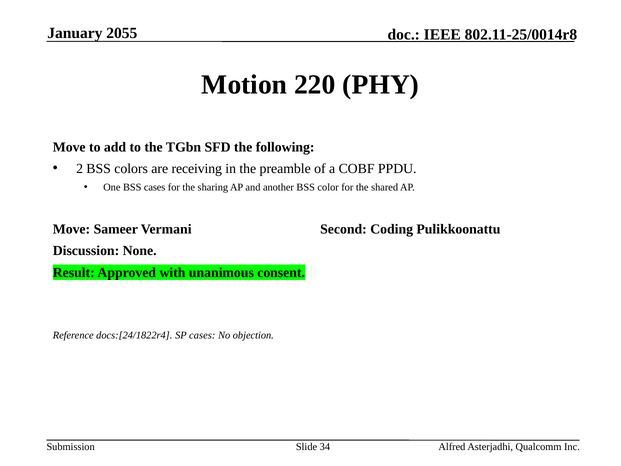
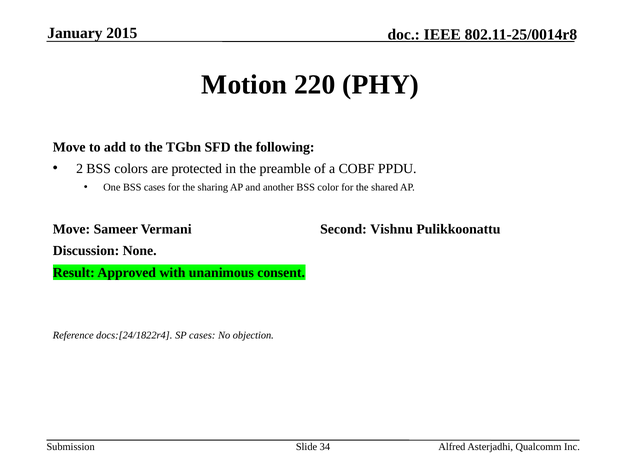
2055: 2055 -> 2015
receiving: receiving -> protected
Coding: Coding -> Vishnu
